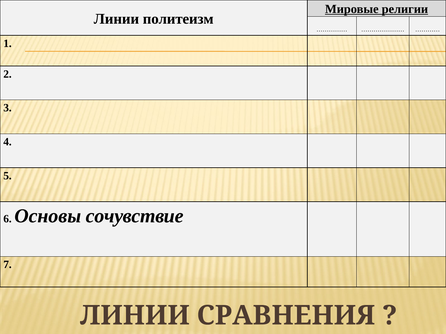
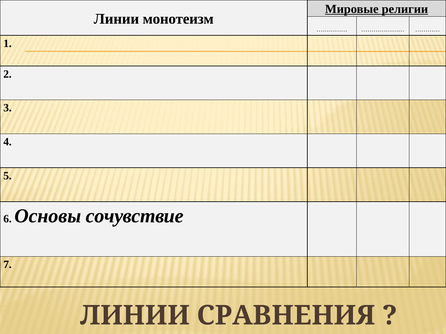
политеизм: политеизм -> монотеизм
